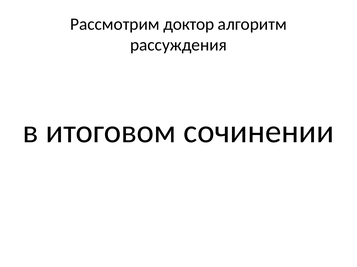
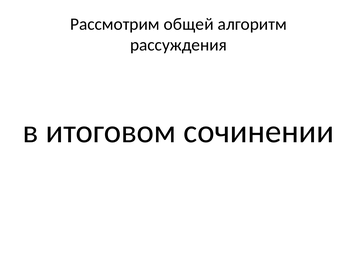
доктор: доктор -> общей
